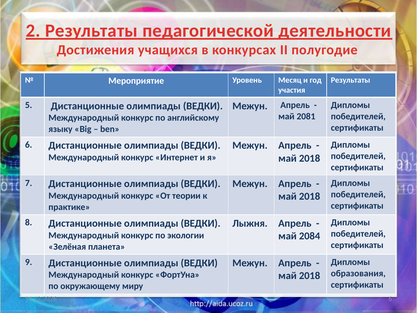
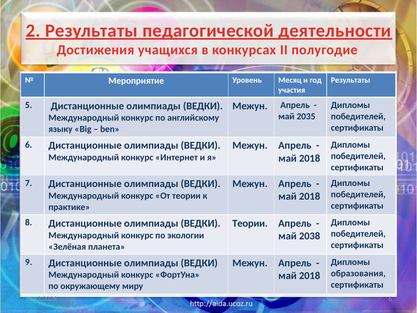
2081: 2081 -> 2035
Лыжня at (250, 223): Лыжня -> Теории
2084: 2084 -> 2038
